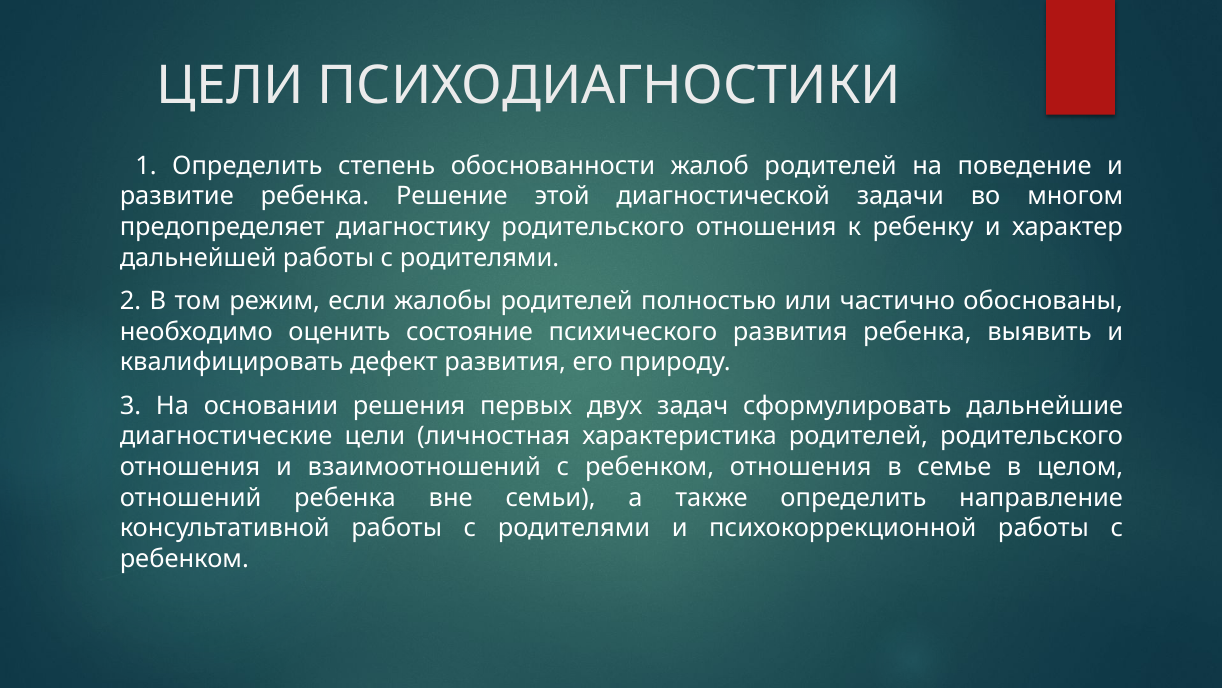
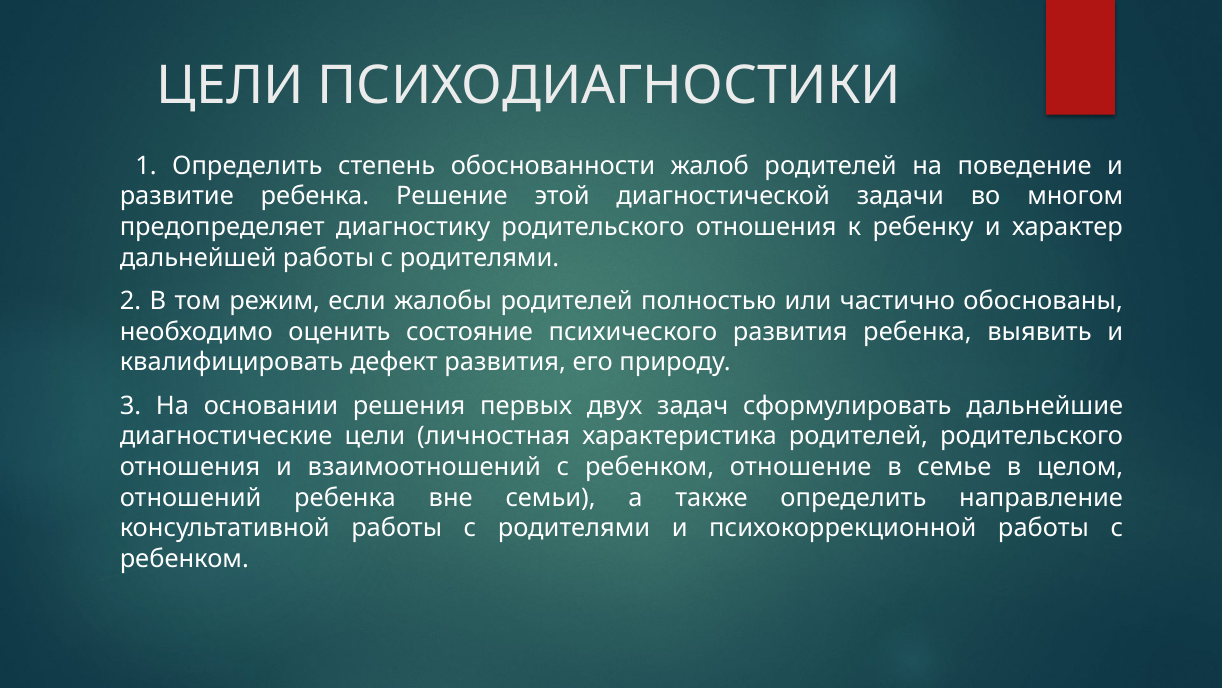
ребенком отношения: отношения -> отношение
